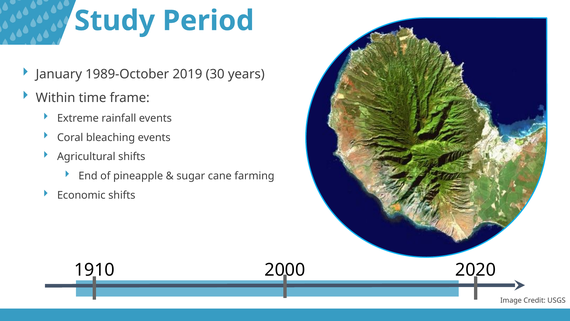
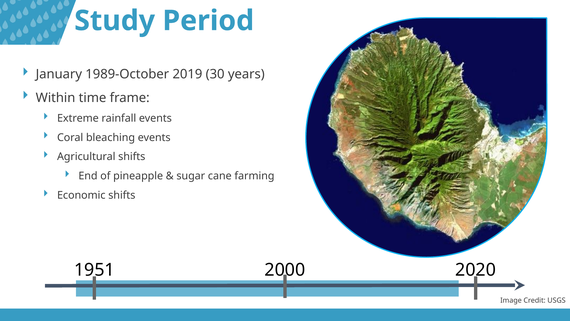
1910: 1910 -> 1951
